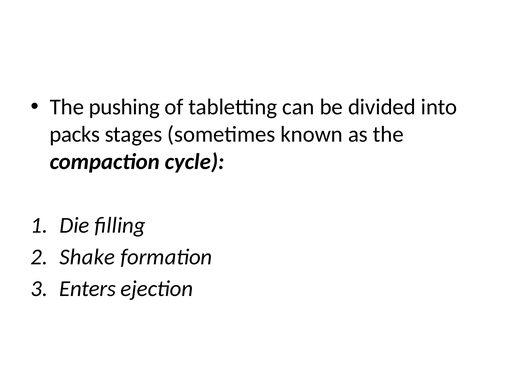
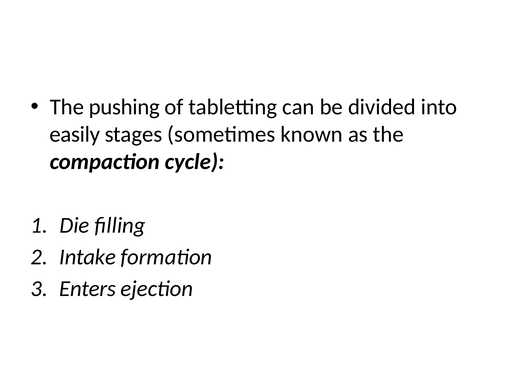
packs: packs -> easily
Shake: Shake -> Intake
